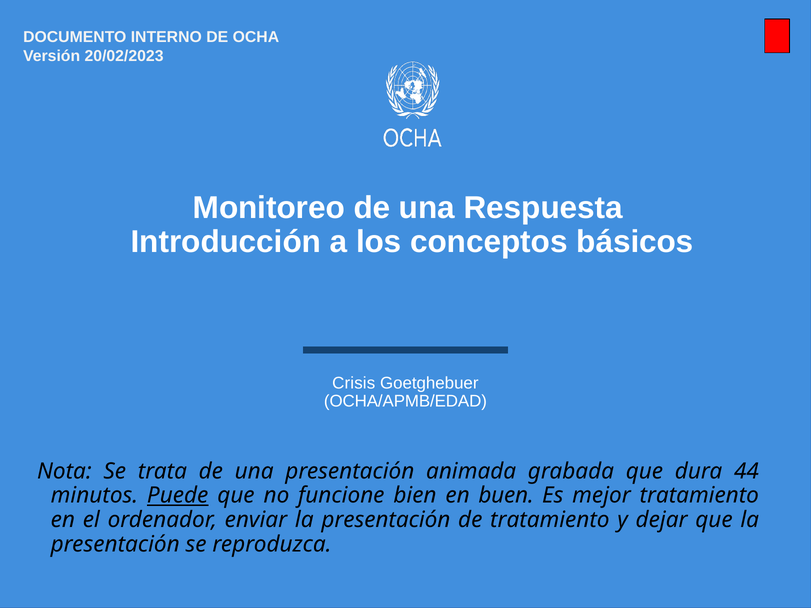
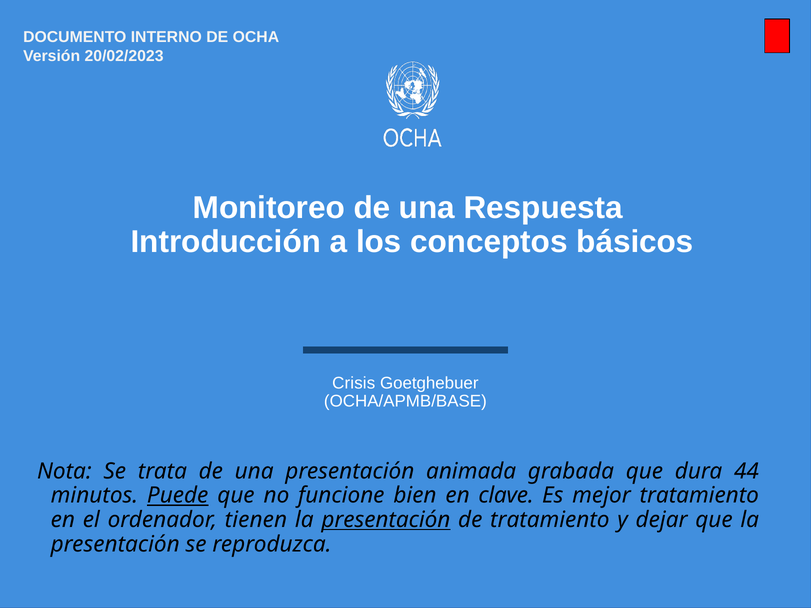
OCHA/APMB/EDAD: OCHA/APMB/EDAD -> OCHA/APMB/BASE
buen: buen -> clave
enviar: enviar -> tienen
presentación at (386, 520) underline: none -> present
